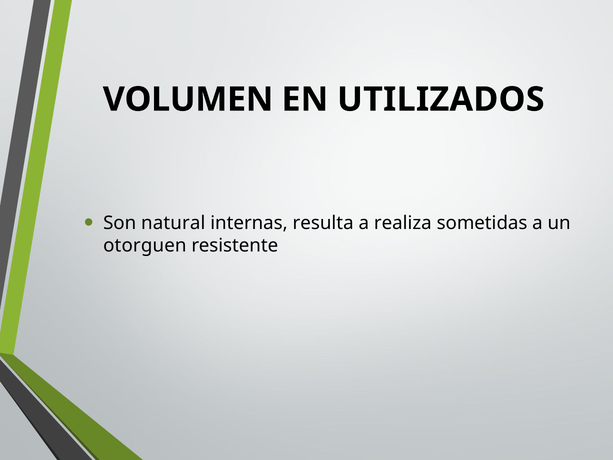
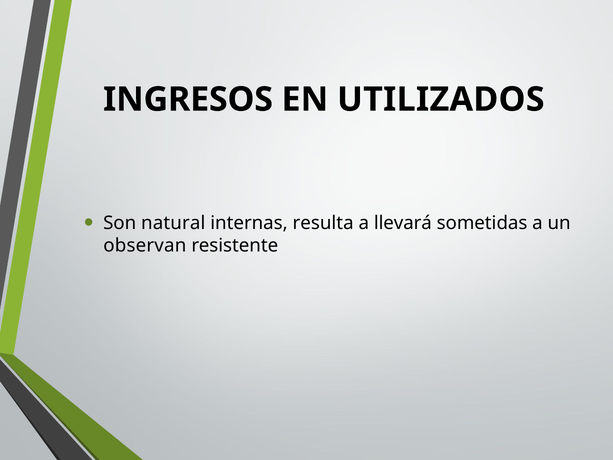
VOLUMEN: VOLUMEN -> INGRESOS
realiza: realiza -> llevará
otorguen: otorguen -> observan
